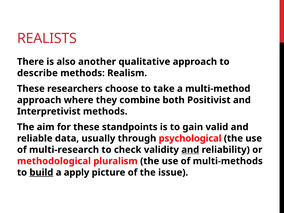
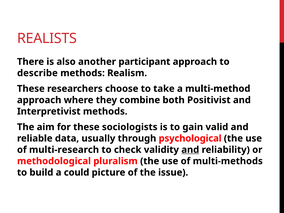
qualitative: qualitative -> participant
standpoints: standpoints -> sociologists
build underline: present -> none
apply: apply -> could
